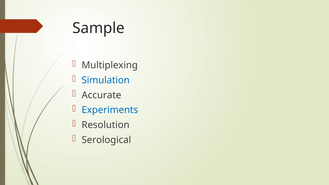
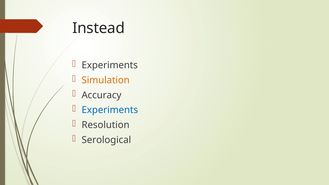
Sample: Sample -> Instead
Multiplexing at (110, 65): Multiplexing -> Experiments
Simulation colour: blue -> orange
Accurate: Accurate -> Accuracy
